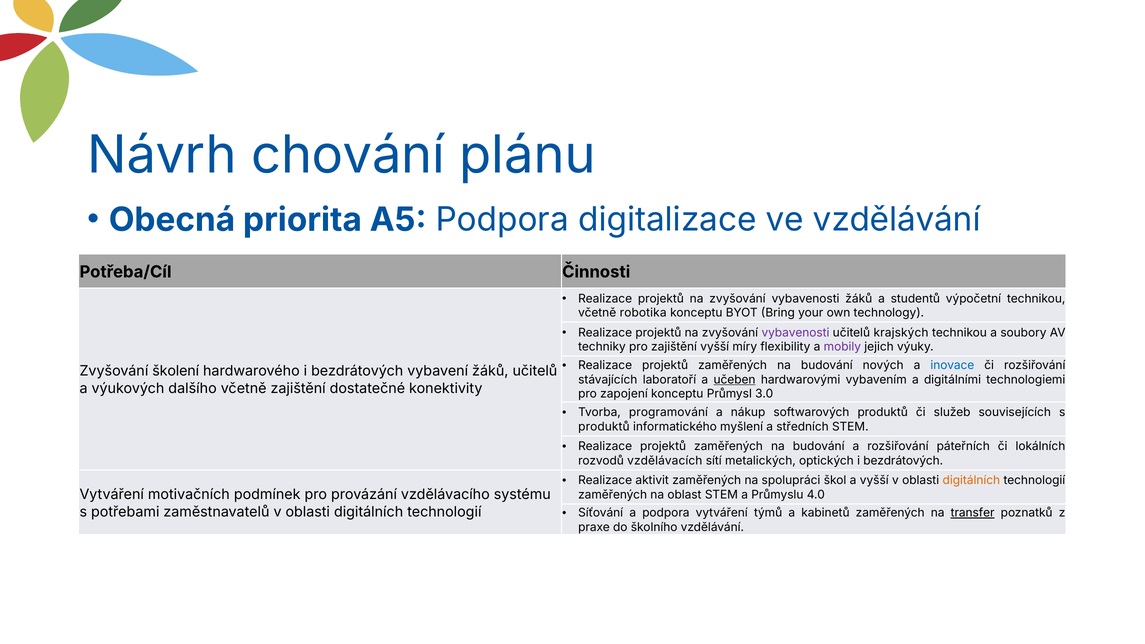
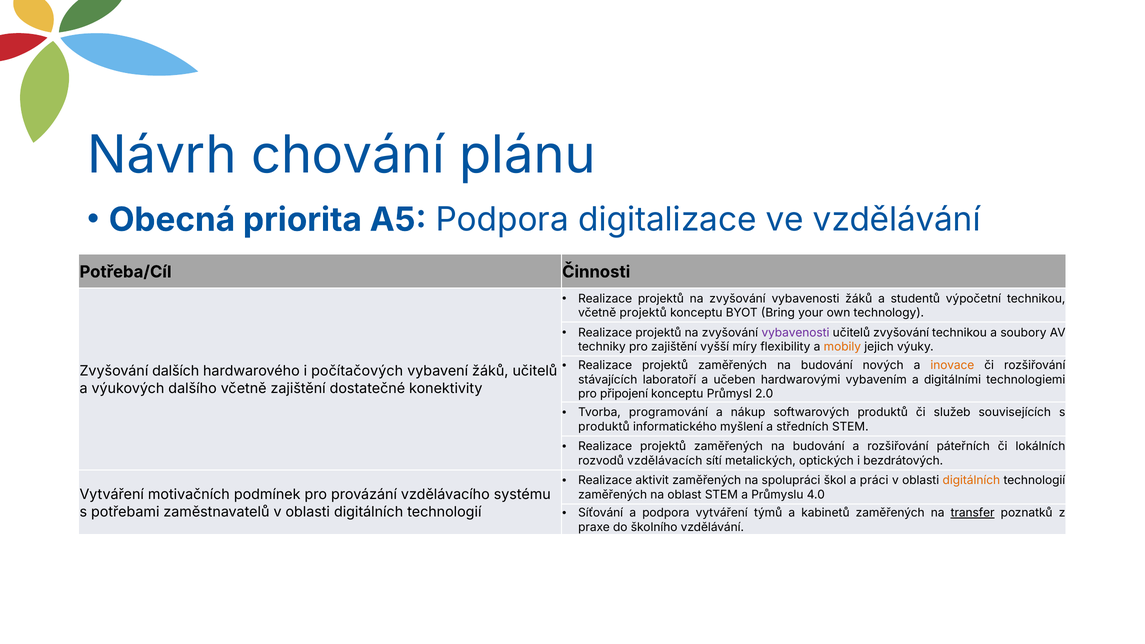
včetně robotika: robotika -> projektů
učitelů krajských: krajských -> zvyšování
mobily colour: purple -> orange
inovace colour: blue -> orange
školení: školení -> dalších
hardwarového i bezdrátových: bezdrátových -> počítačových
učeben underline: present -> none
zapojení: zapojení -> připojení
3.0: 3.0 -> 2.0
a vyšší: vyšší -> práci
